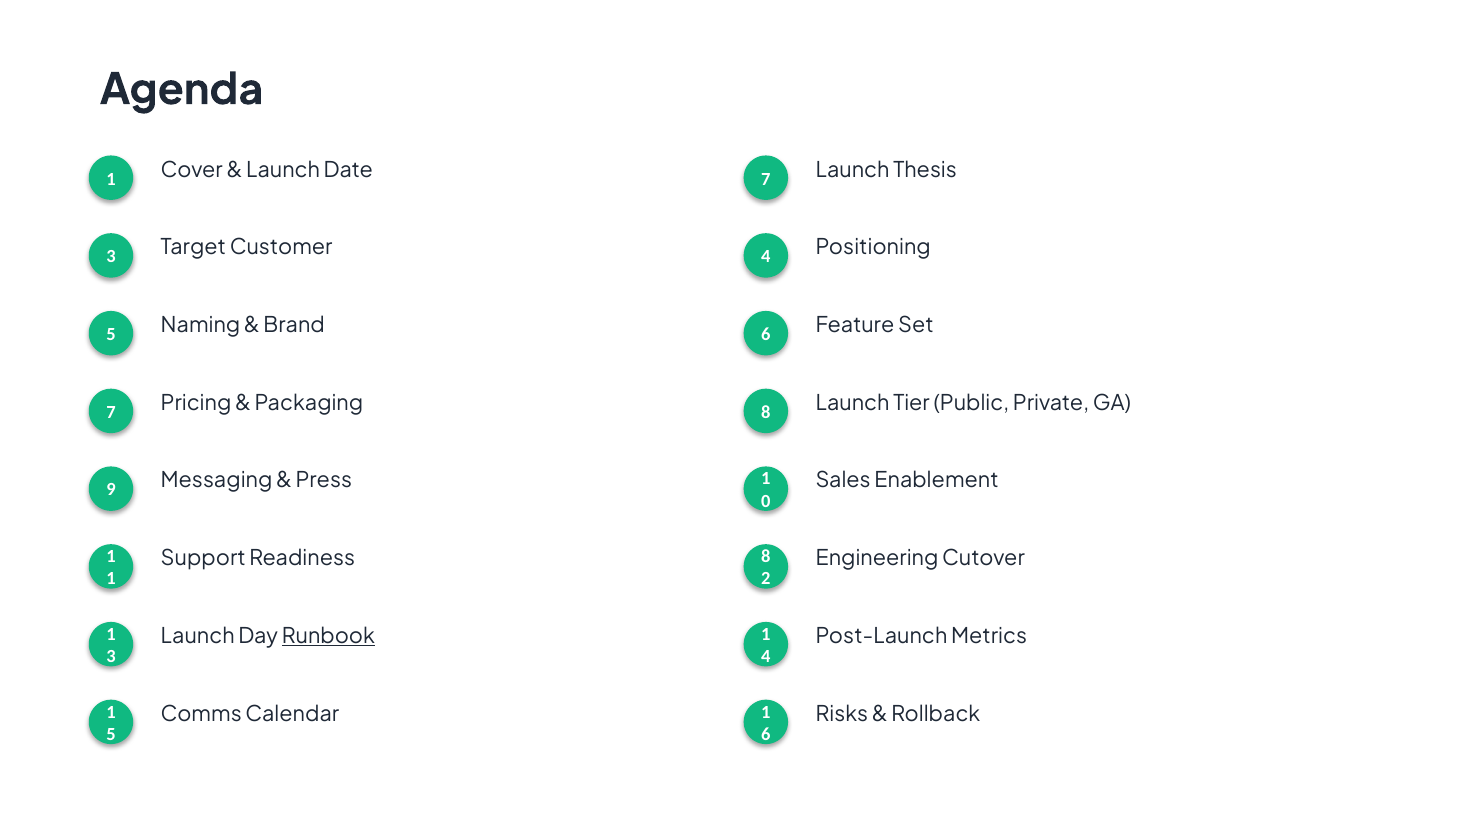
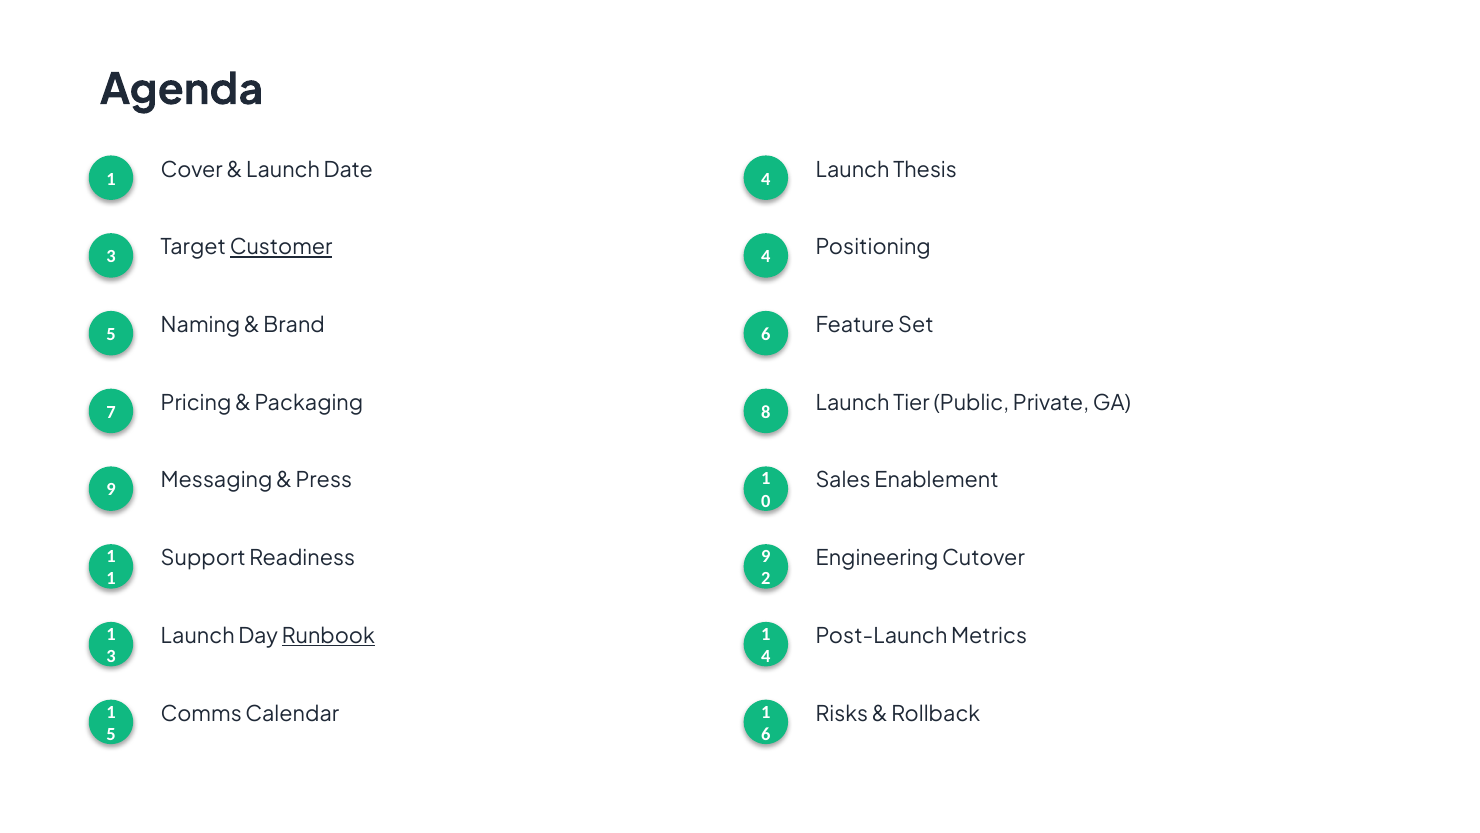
Date 7: 7 -> 4
Customer underline: none -> present
Readiness 8: 8 -> 9
